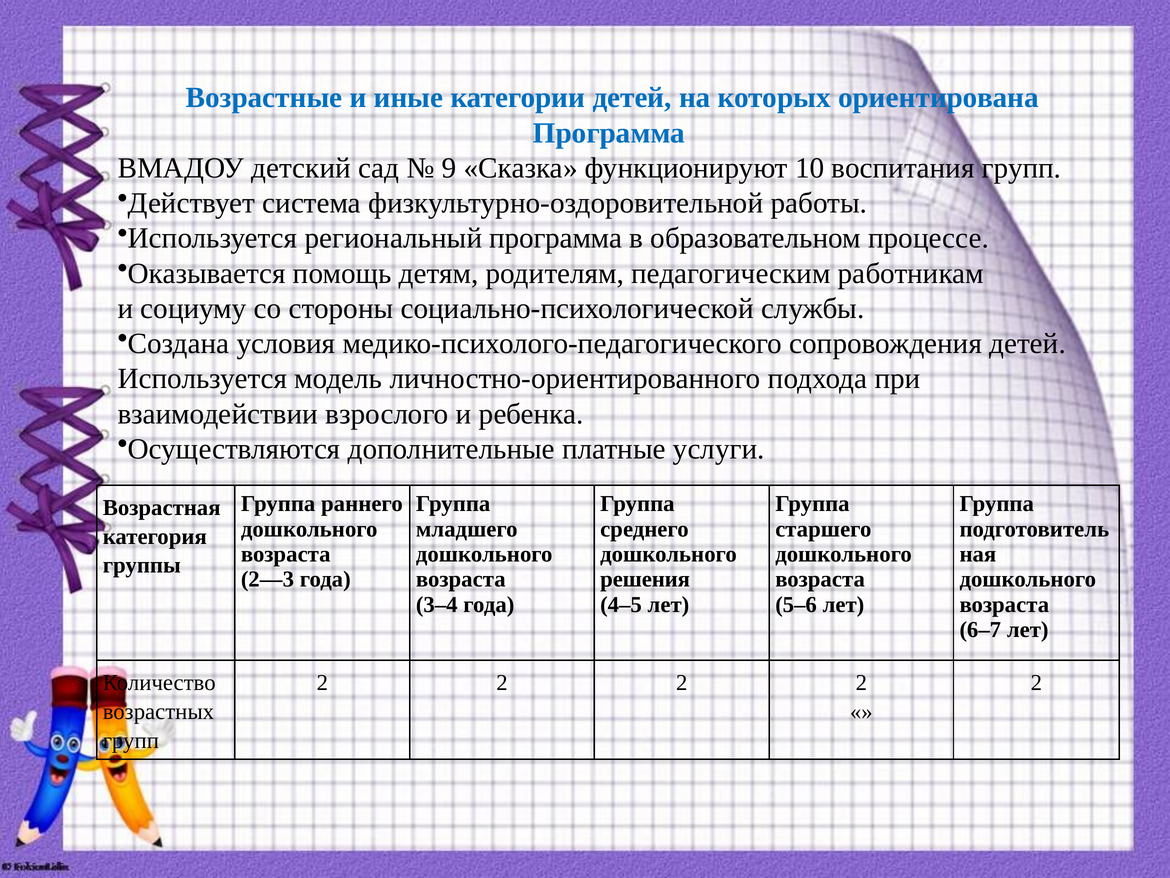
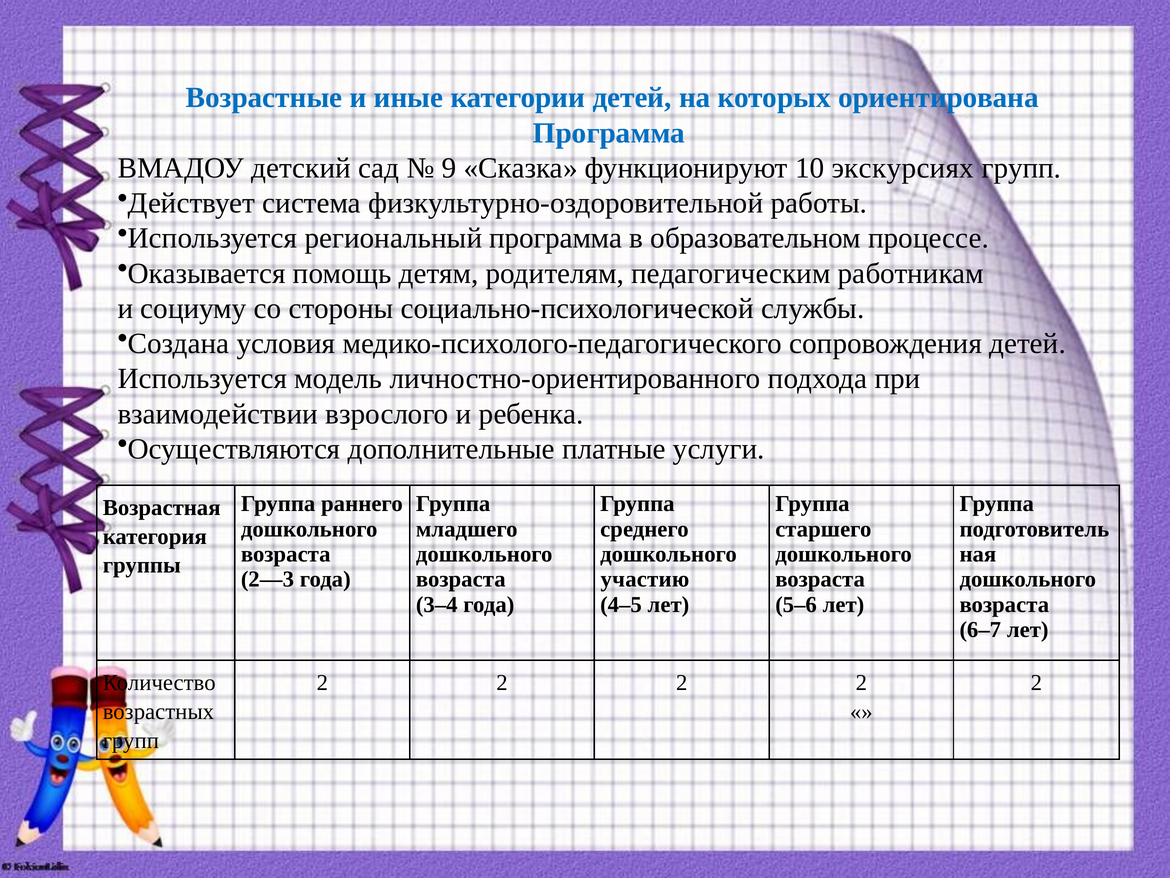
воспитания: воспитания -> экскурсиях
решения: решения -> участию
